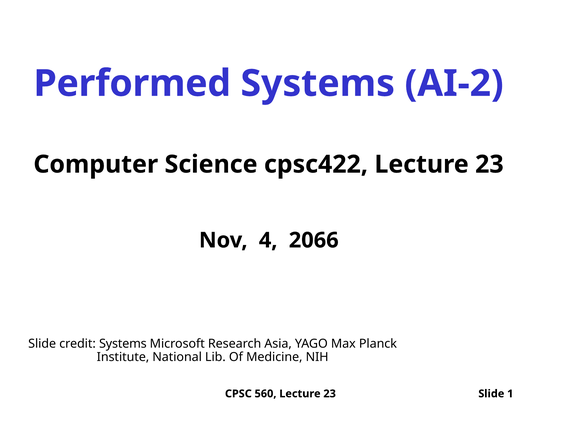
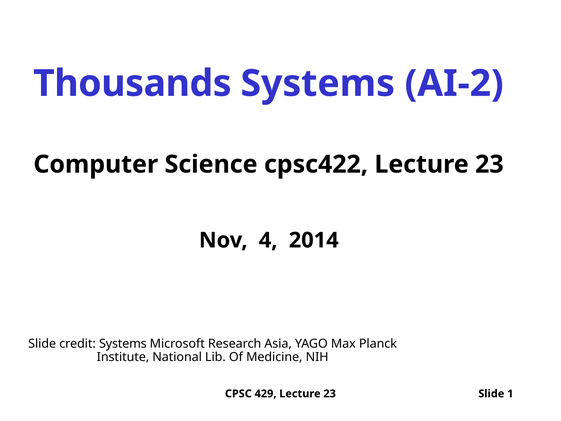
Performed: Performed -> Thousands
2066: 2066 -> 2014
560: 560 -> 429
